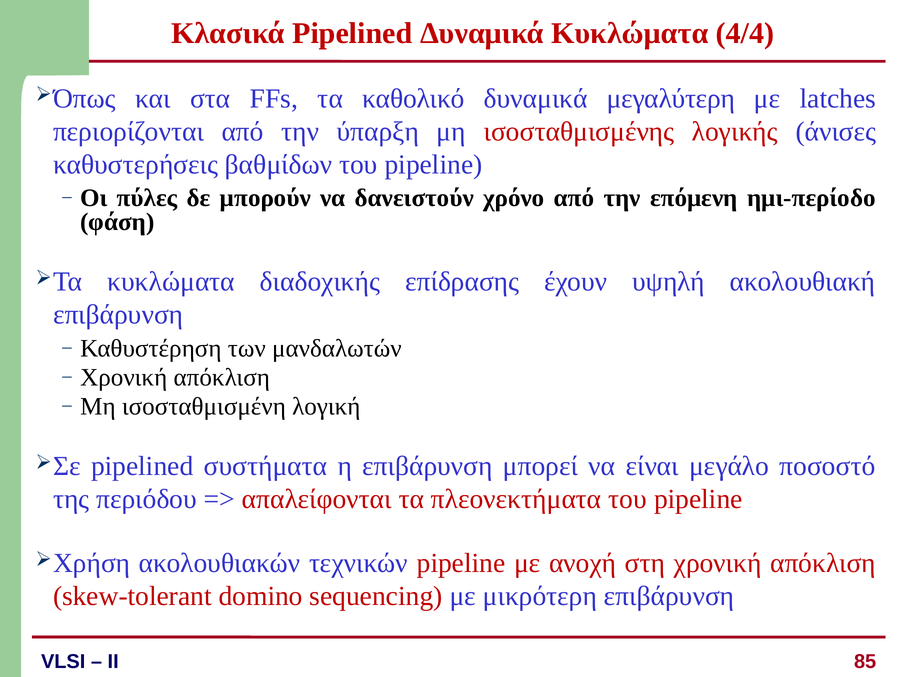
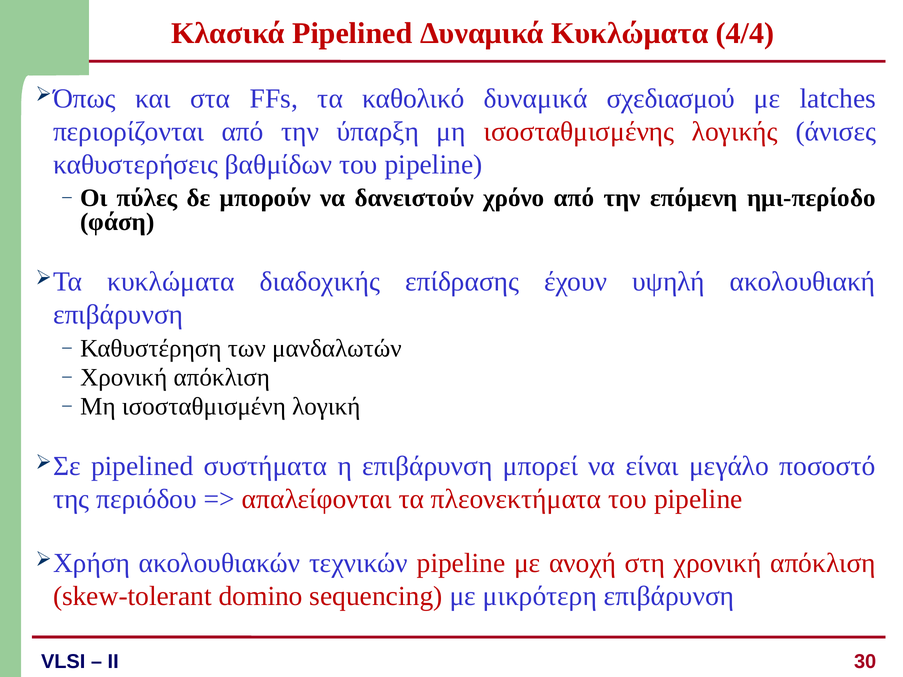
μεγαλύτερη: μεγαλύτερη -> σχεδιασμού
85: 85 -> 30
